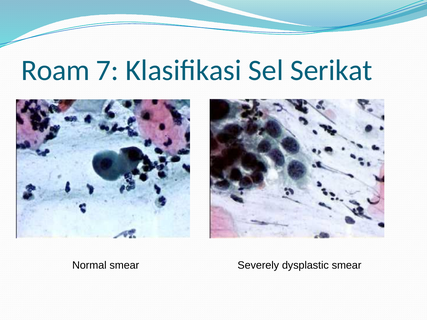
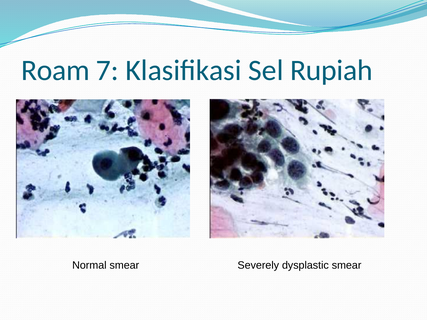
Serikat: Serikat -> Rupiah
